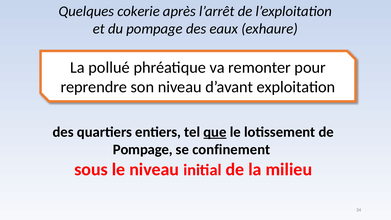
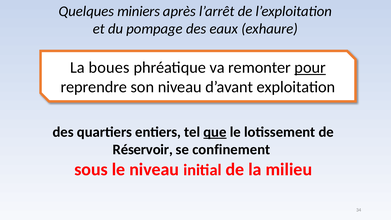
cokerie: cokerie -> miniers
pollué: pollué -> boues
pour underline: none -> present
Pompage at (143, 150): Pompage -> Réservoir
